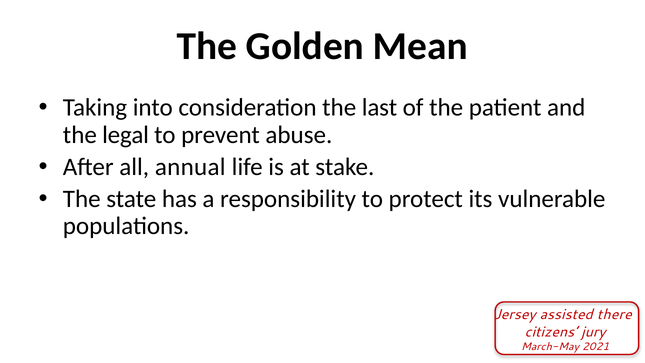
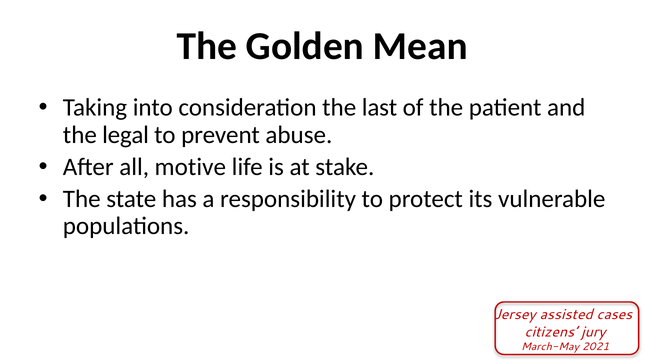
annual: annual -> motive
there: there -> cases
